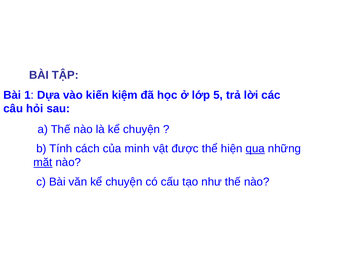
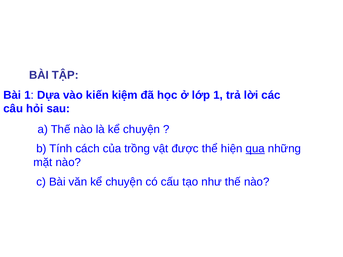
lớp 5: 5 -> 1
minh: minh -> trồng
mặt underline: present -> none
